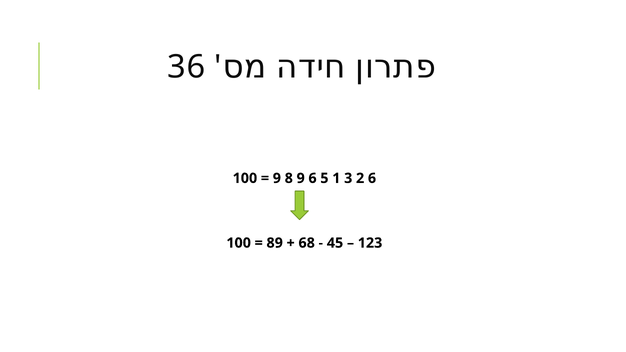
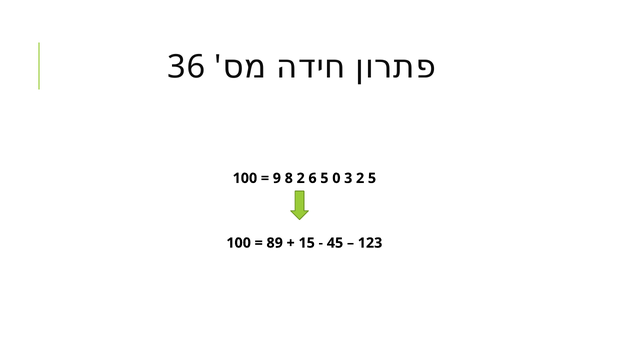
8 9: 9 -> 2
1: 1 -> 0
2 6: 6 -> 5
68: 68 -> 15
